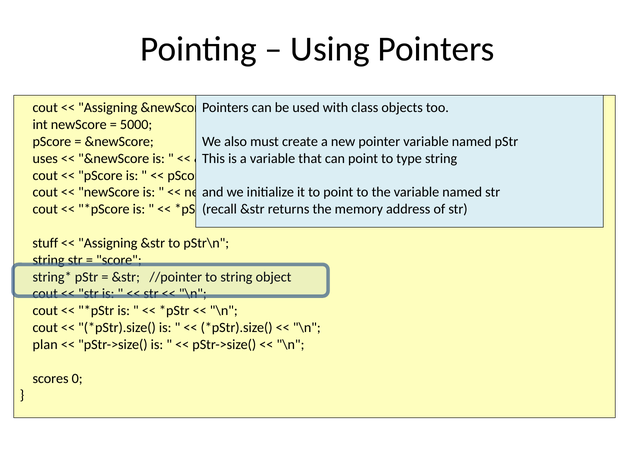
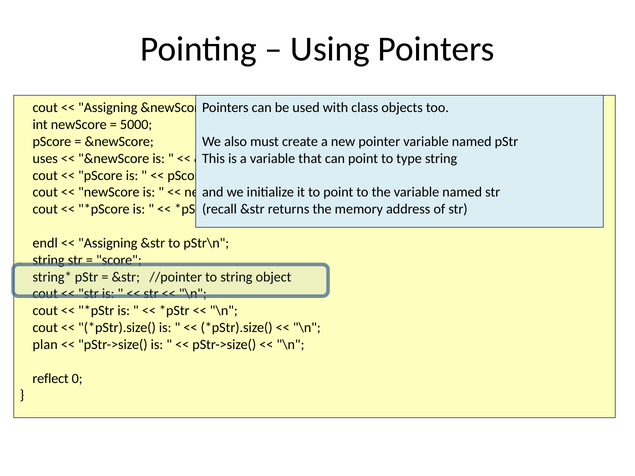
stuff: stuff -> endl
scores: scores -> reflect
